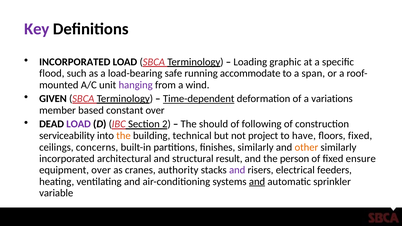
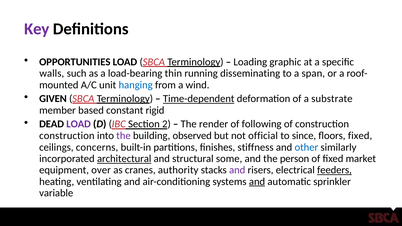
INCORPORATED at (75, 62): INCORPORATED -> OPPORTUNITIES
flood: flood -> walls
safe: safe -> thin
accommodate: accommodate -> disseminating
hanging colour: purple -> blue
variations: variations -> substrate
constant over: over -> rigid
should: should -> render
serviceability at (67, 136): serviceability -> construction
the at (124, 136) colour: orange -> purple
technical: technical -> observed
project: project -> official
have: have -> since
finishes similarly: similarly -> stiffness
other colour: orange -> blue
architectural underline: none -> present
result: result -> some
ensure: ensure -> market
feeders underline: none -> present
